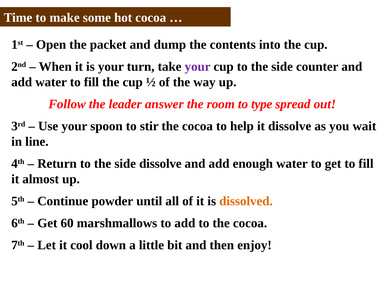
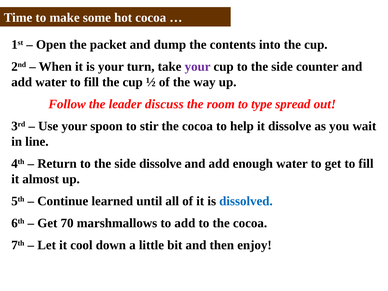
answer: answer -> discuss
powder: powder -> learned
dissolved colour: orange -> blue
60: 60 -> 70
